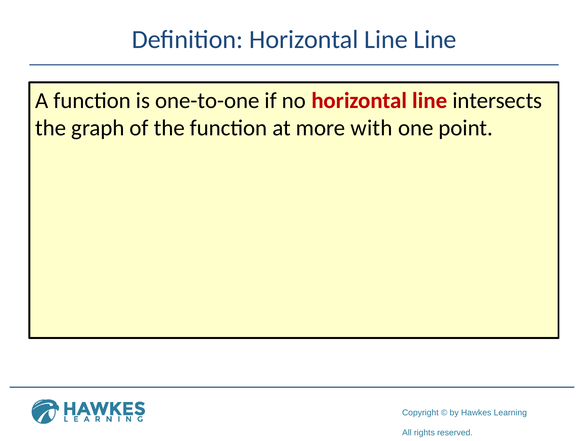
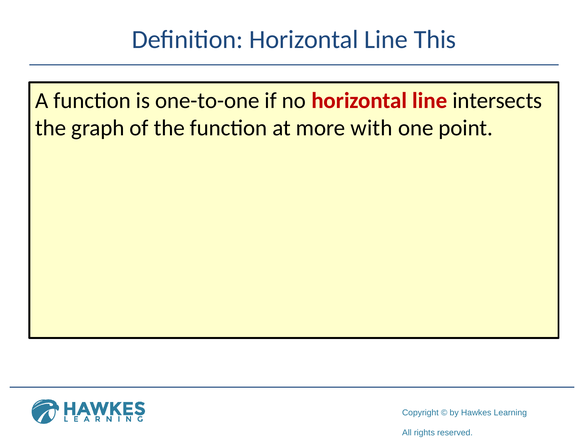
Line Line: Line -> This
